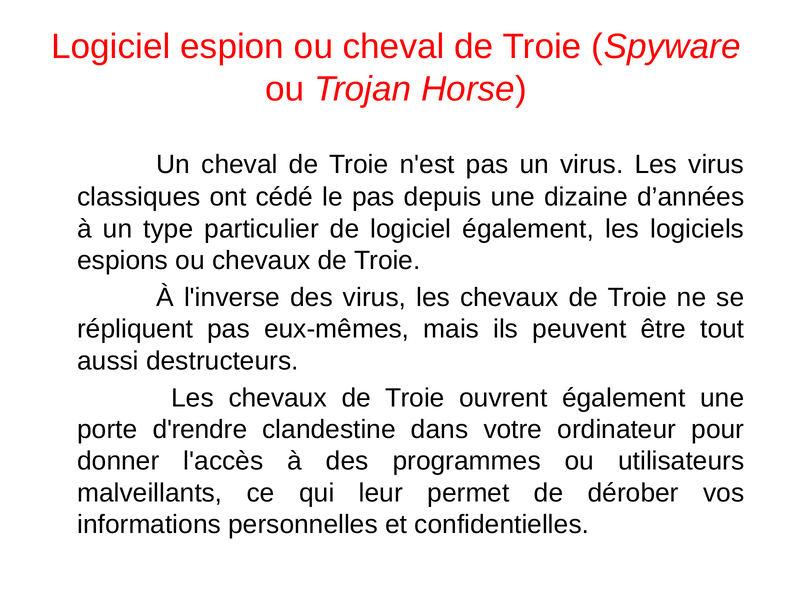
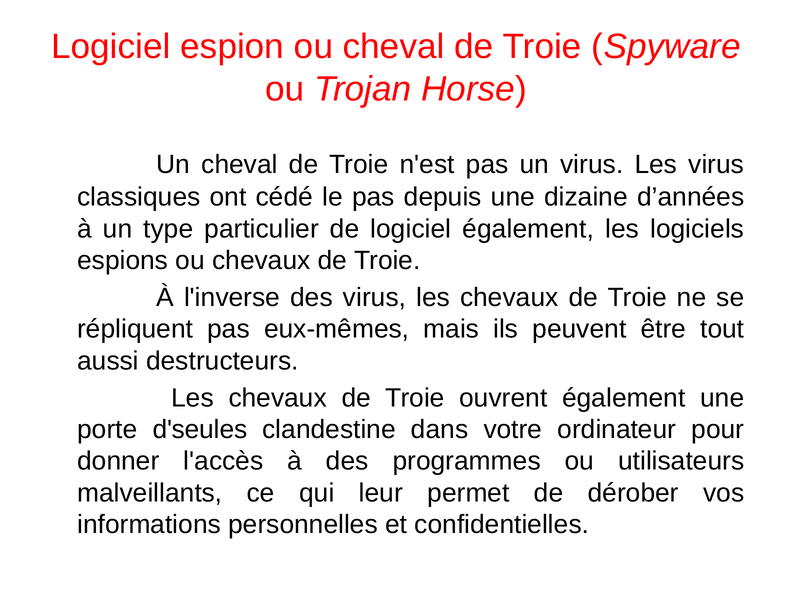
d'rendre: d'rendre -> d'seules
